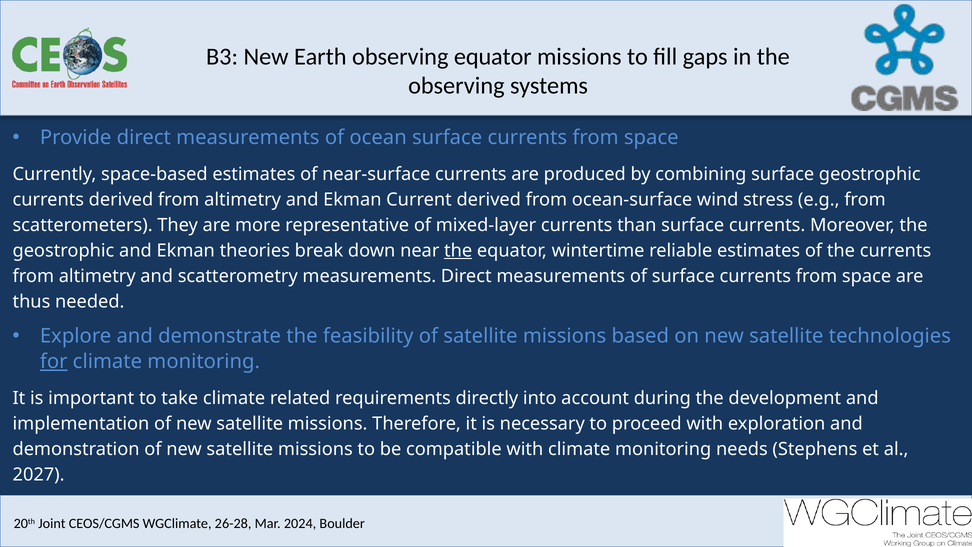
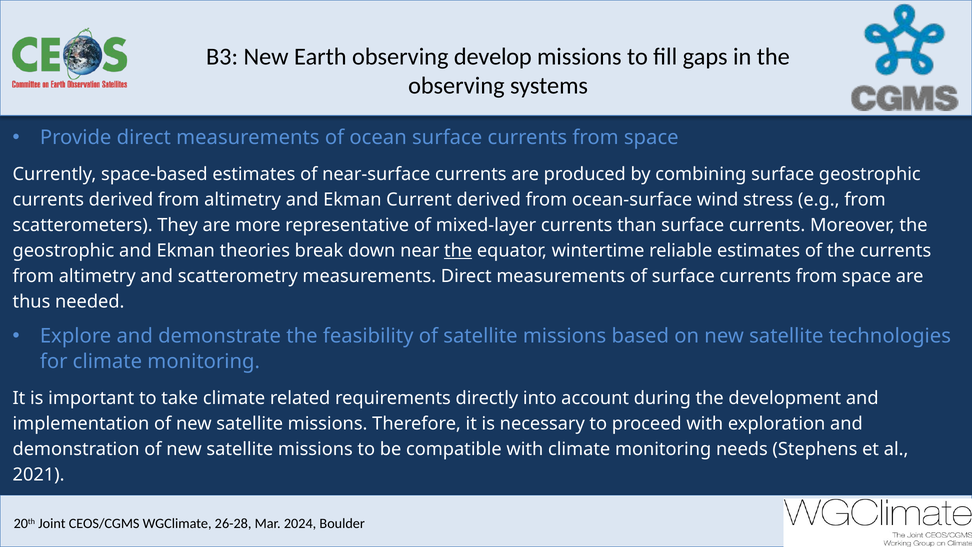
observing equator: equator -> develop
for underline: present -> none
2027: 2027 -> 2021
